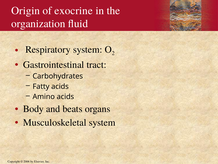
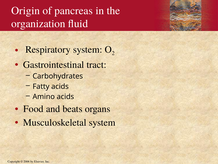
exocrine: exocrine -> pancreas
Body: Body -> Food
